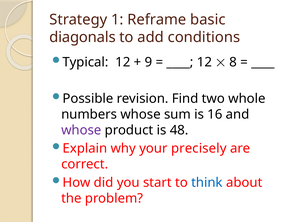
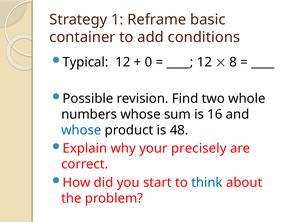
diagonals: diagonals -> container
9: 9 -> 0
whose at (81, 130) colour: purple -> blue
